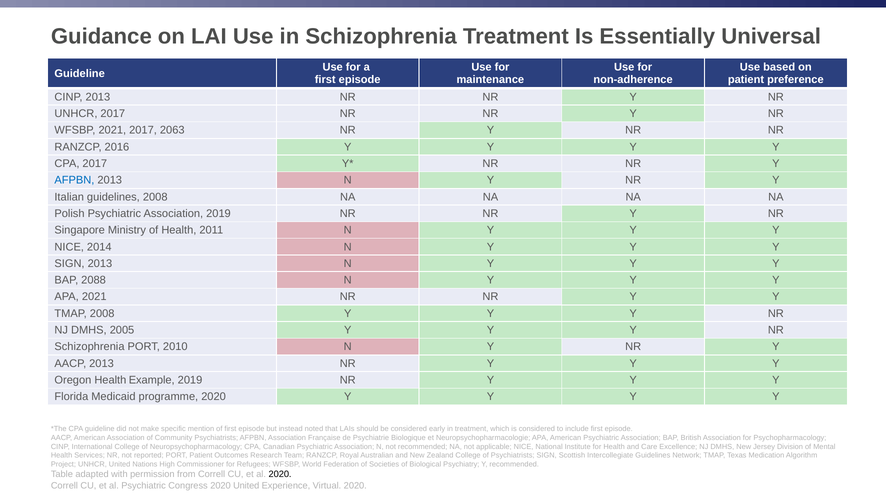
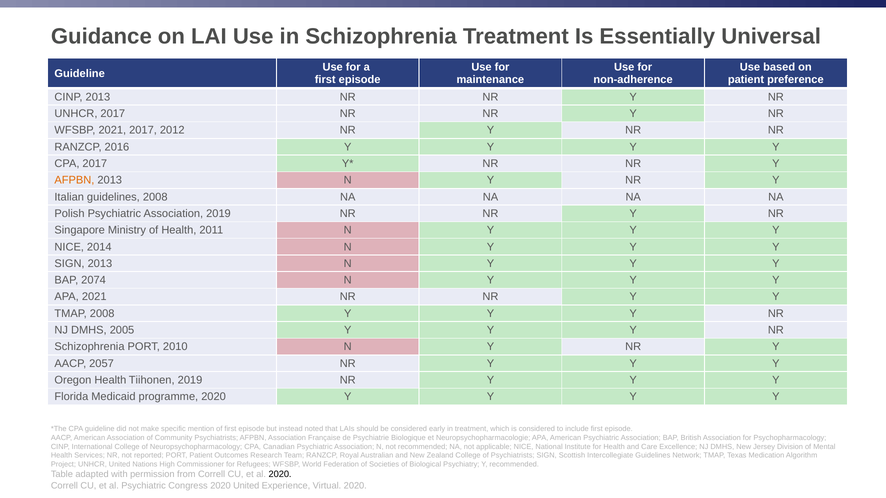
2063: 2063 -> 2012
AFPBN at (74, 180) colour: blue -> orange
2088: 2088 -> 2074
AACP 2013: 2013 -> 2057
Example: Example -> Tiihonen
